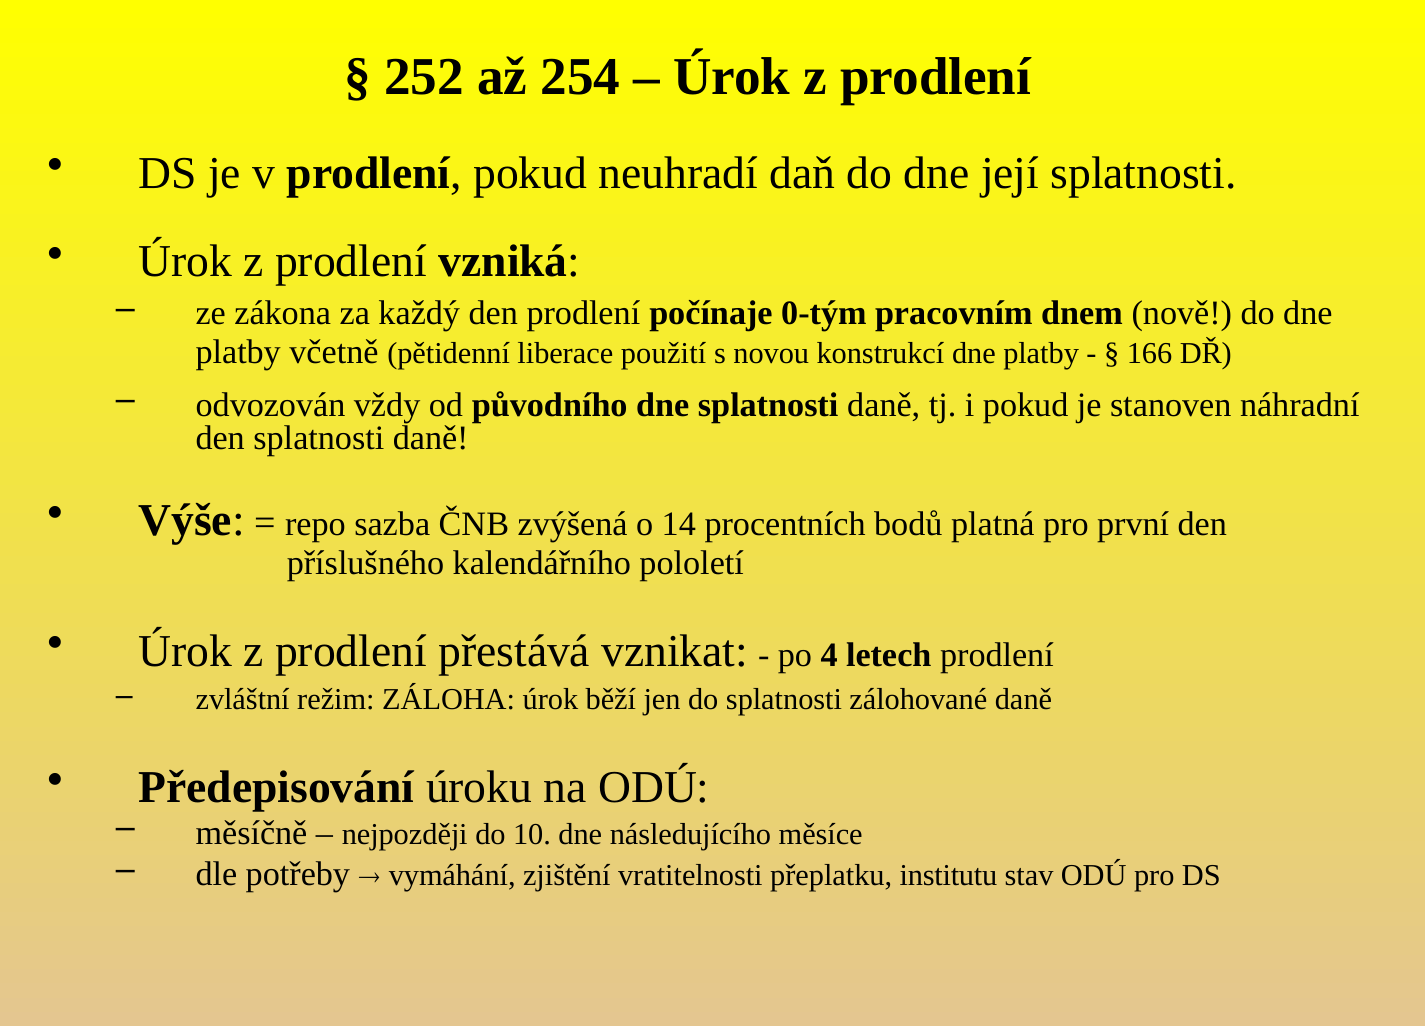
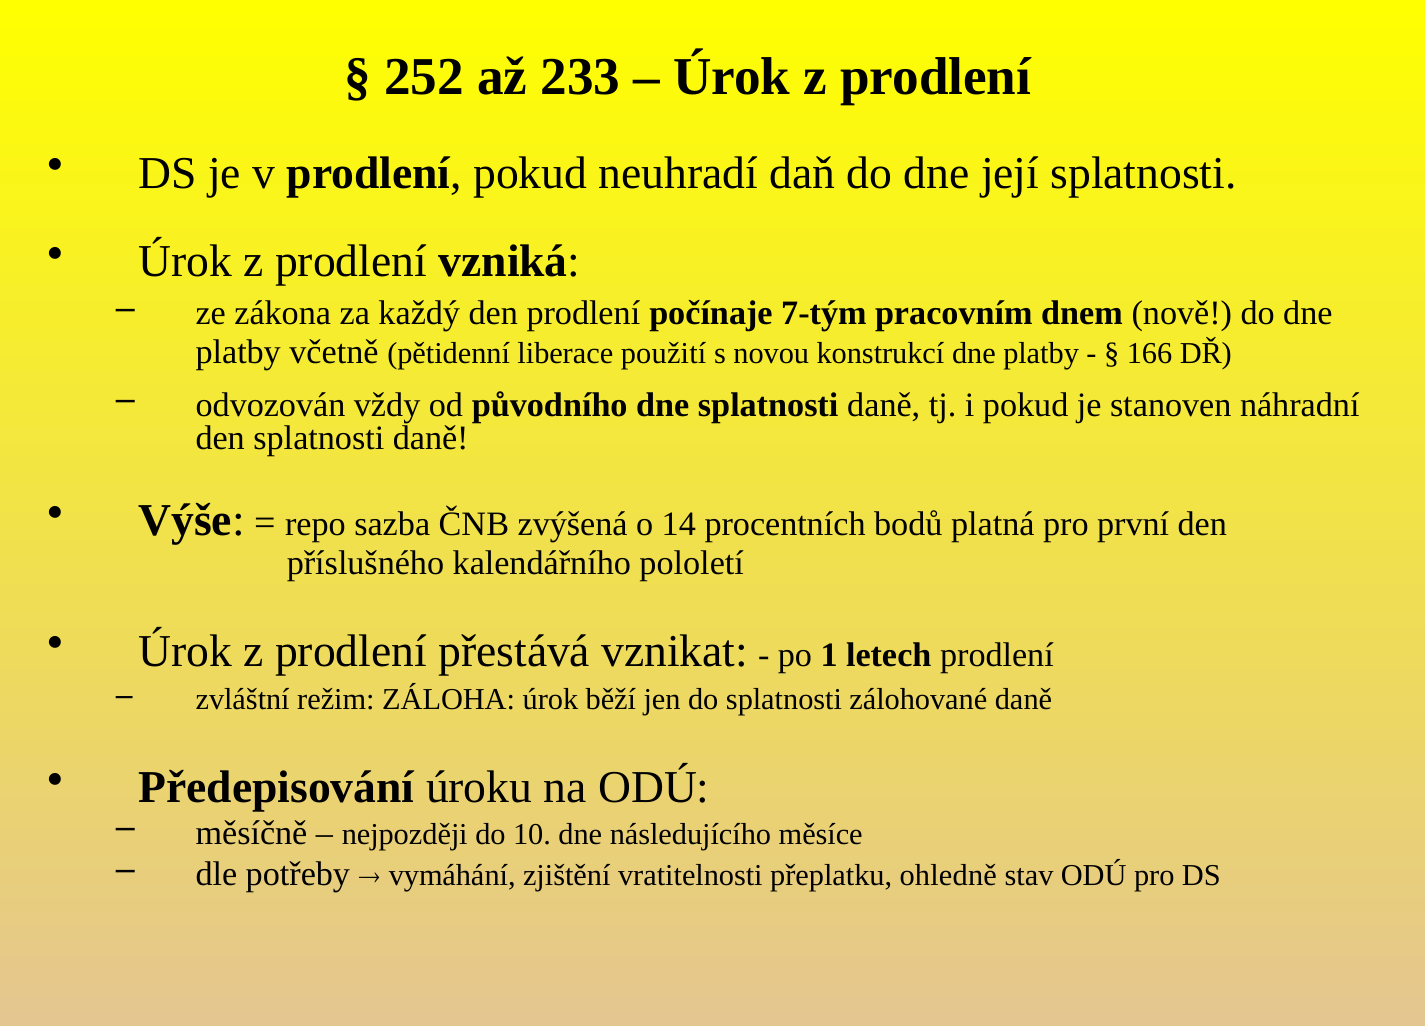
254: 254 -> 233
0-tým: 0-tým -> 7-tým
4: 4 -> 1
institutu: institutu -> ohledně
